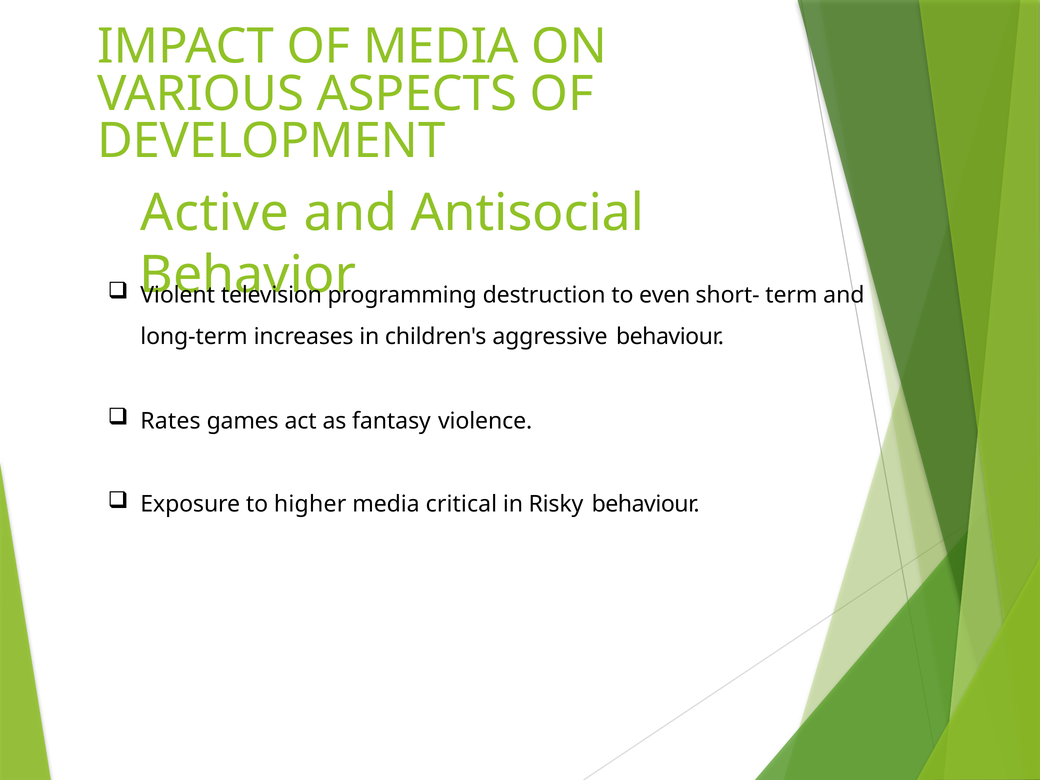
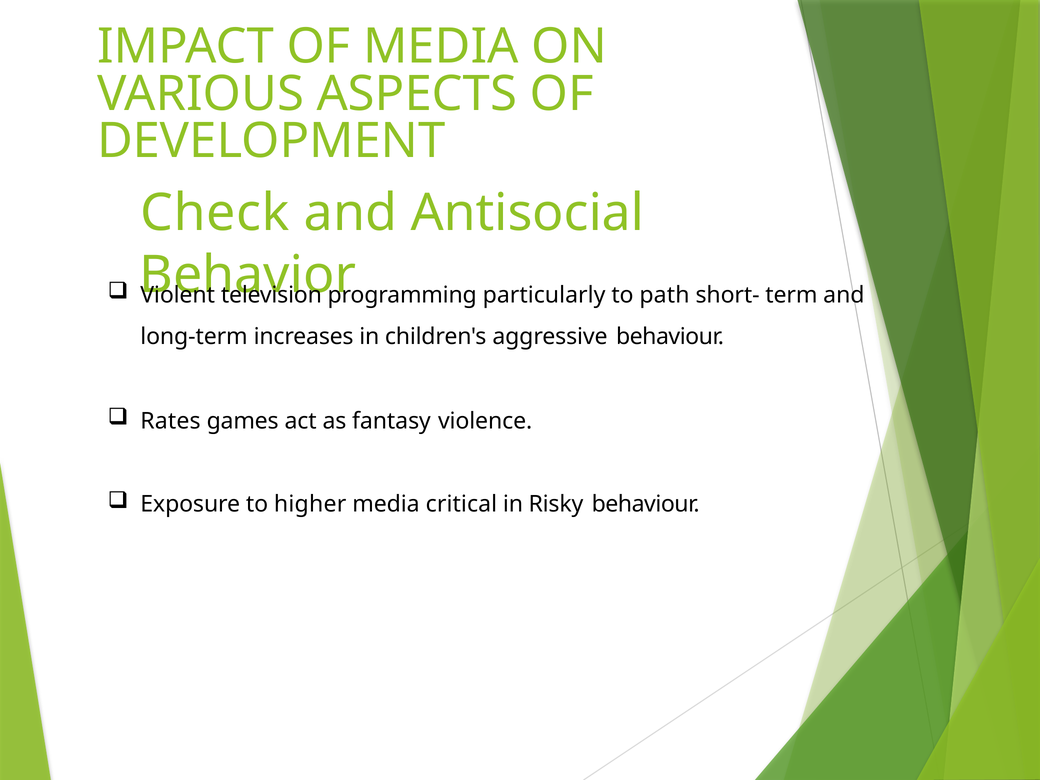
Active: Active -> Check
destruction: destruction -> particularly
even: even -> path
